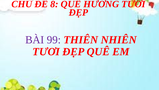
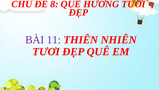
99: 99 -> 11
